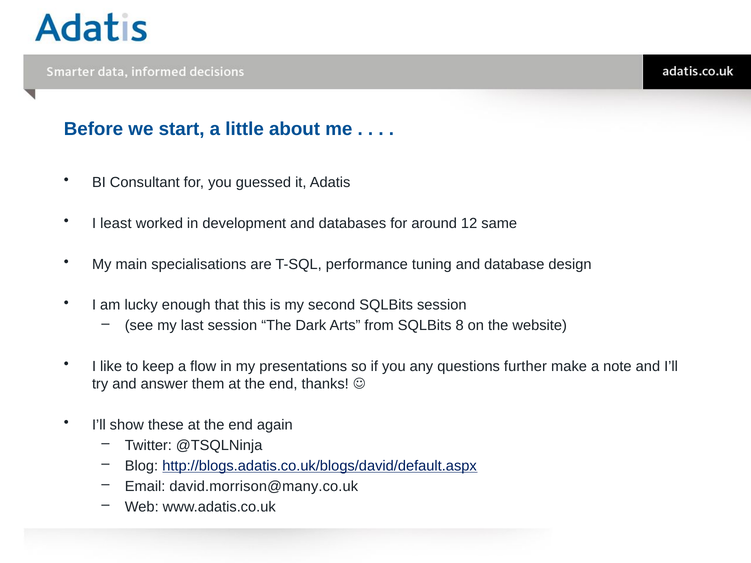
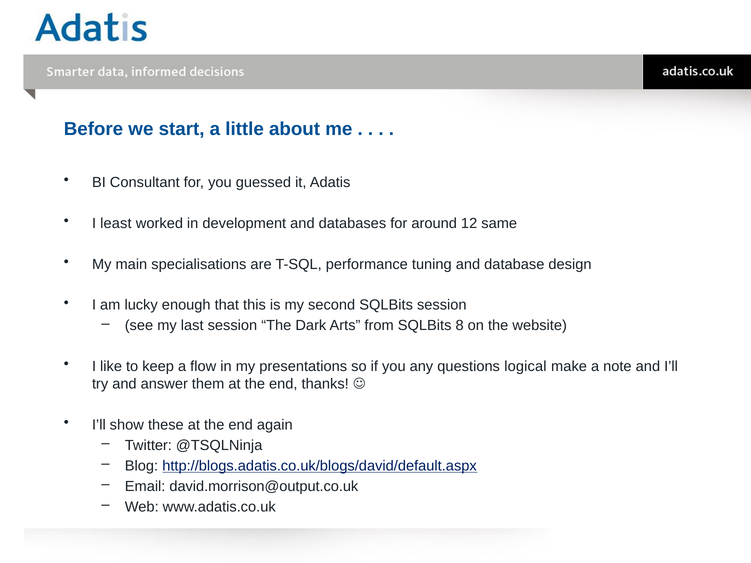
further: further -> logical
david.morrison@many.co.uk: david.morrison@many.co.uk -> david.morrison@output.co.uk
